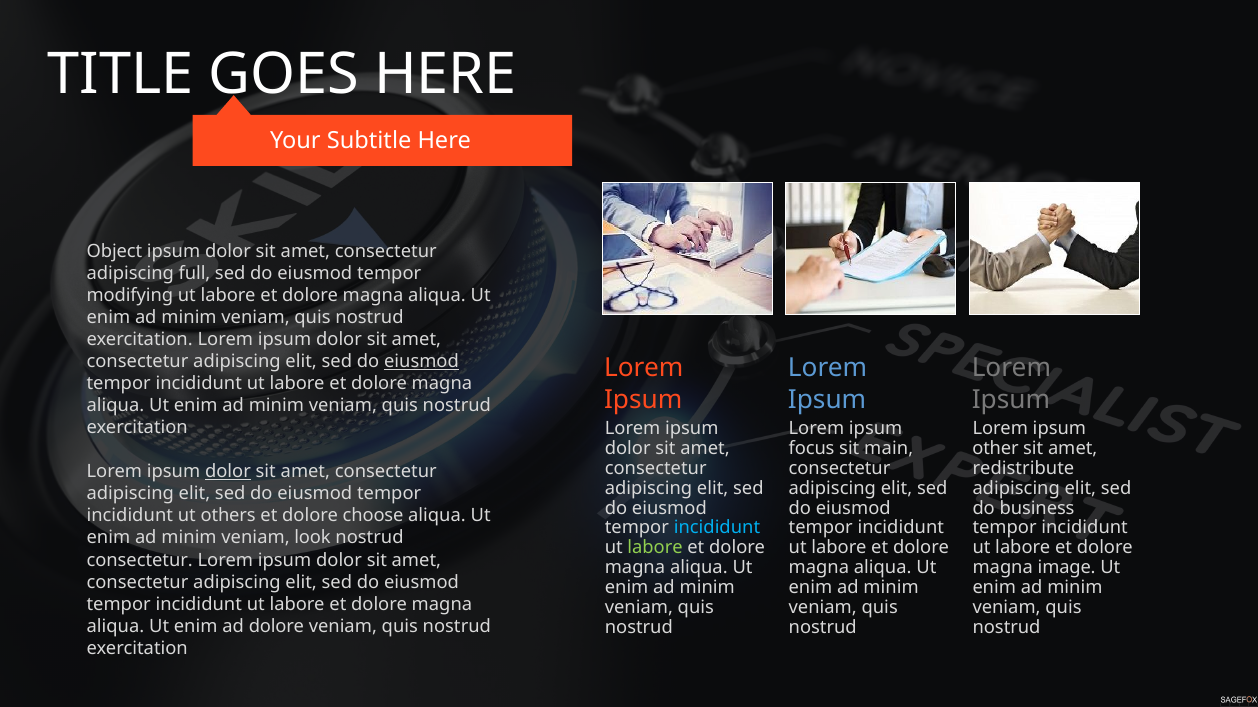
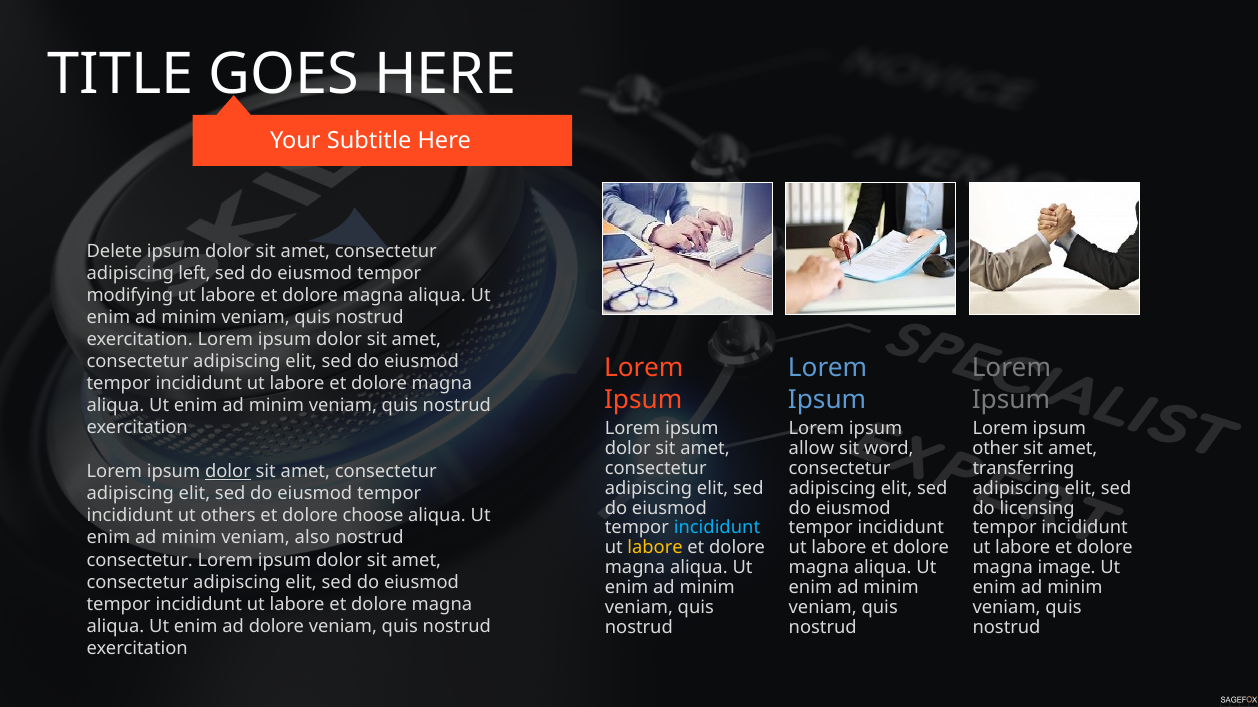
Object: Object -> Delete
full: full -> left
eiusmod at (421, 362) underline: present -> none
focus: focus -> allow
main: main -> word
redistribute: redistribute -> transferring
business: business -> licensing
look: look -> also
labore at (655, 548) colour: light green -> yellow
